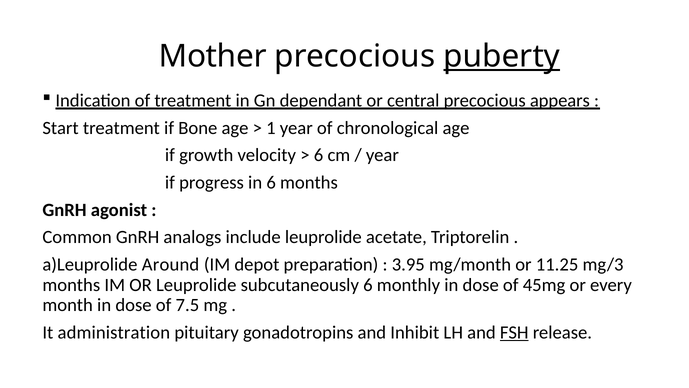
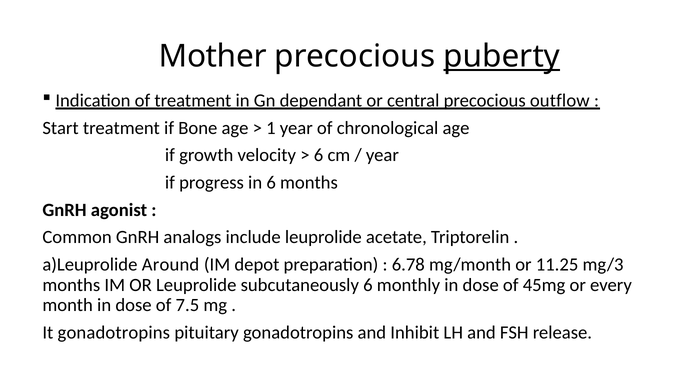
appears: appears -> outflow
3.95: 3.95 -> 6.78
It administration: administration -> gonadotropins
FSH underline: present -> none
